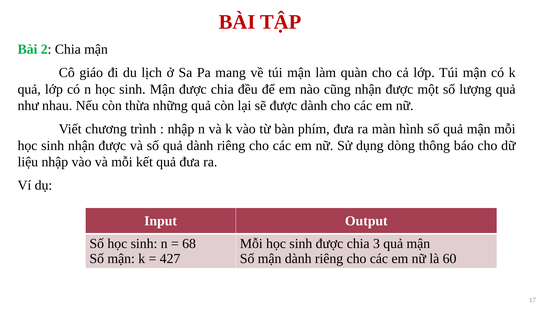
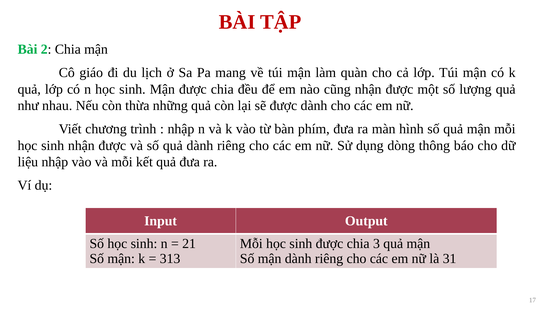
68: 68 -> 21
427: 427 -> 313
60: 60 -> 31
